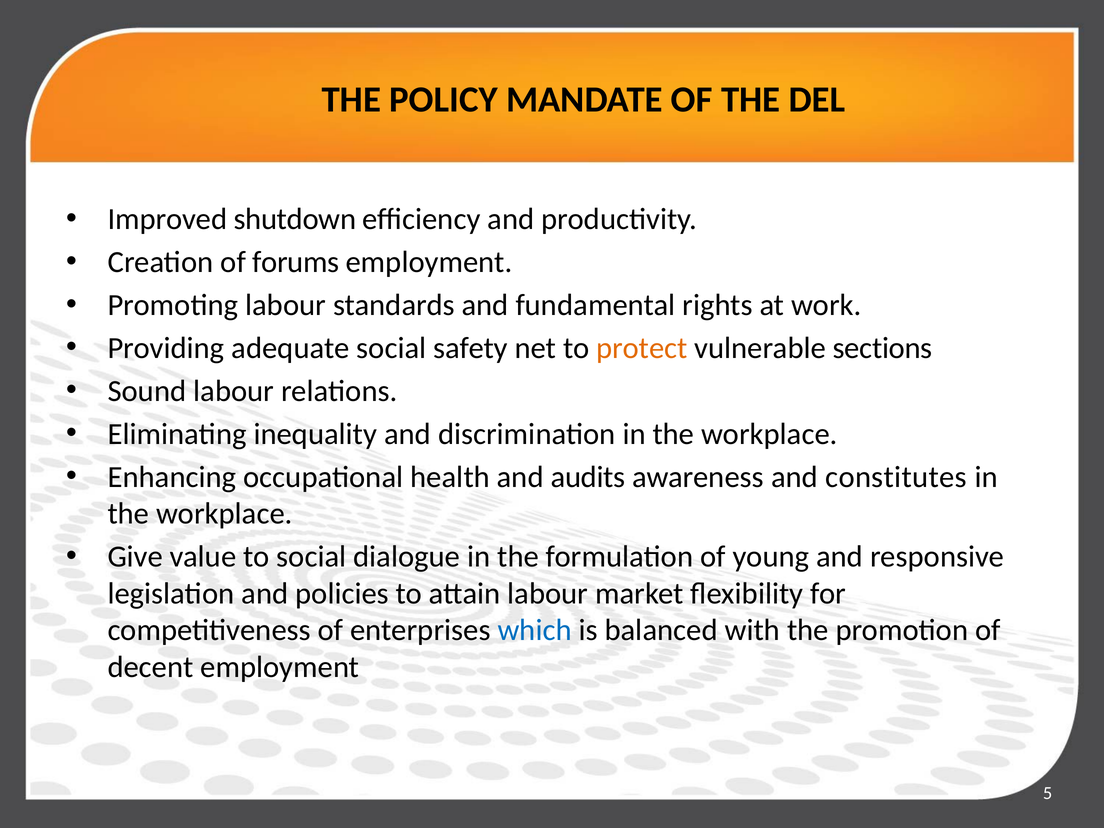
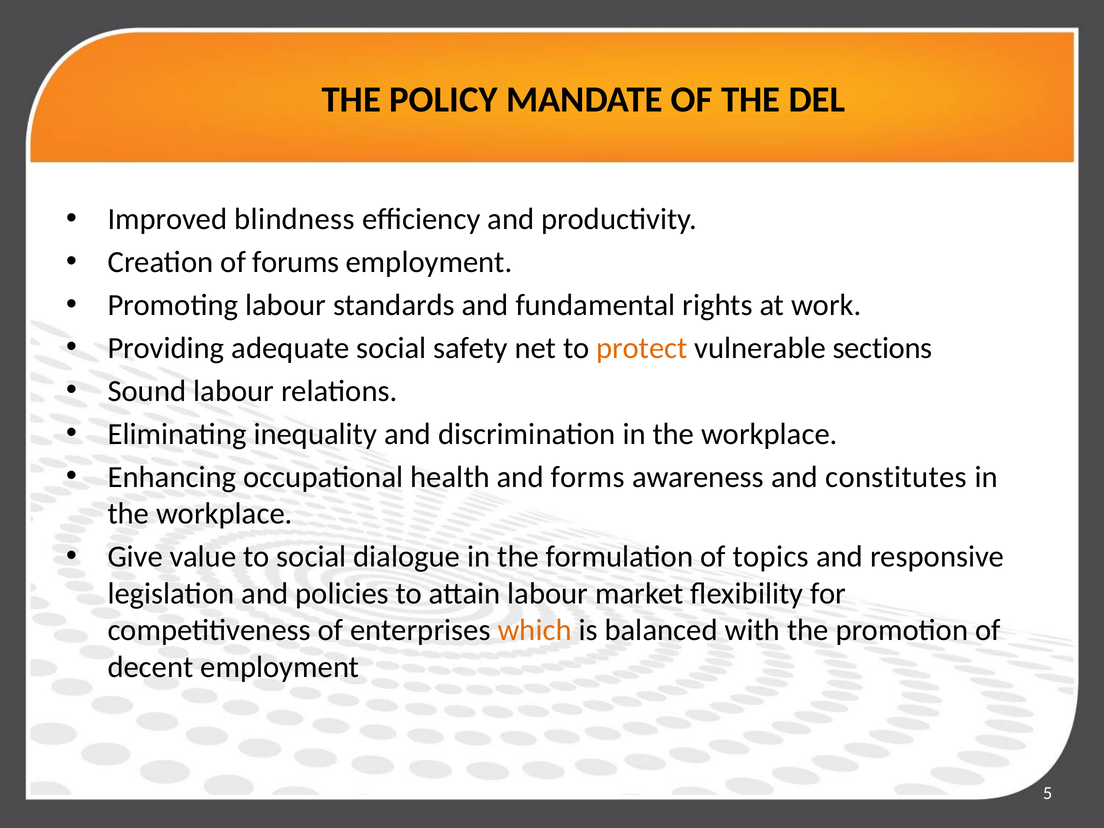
shutdown: shutdown -> blindness
audits: audits -> forms
young: young -> topics
which colour: blue -> orange
